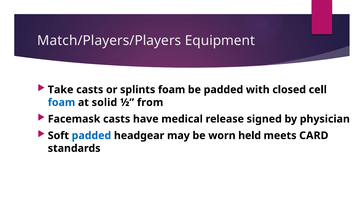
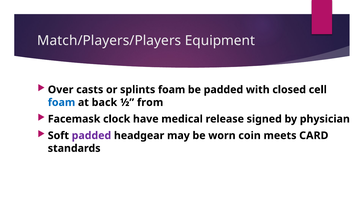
Take: Take -> Over
solid: solid -> back
Facemask casts: casts -> clock
padded at (91, 135) colour: blue -> purple
held: held -> coin
